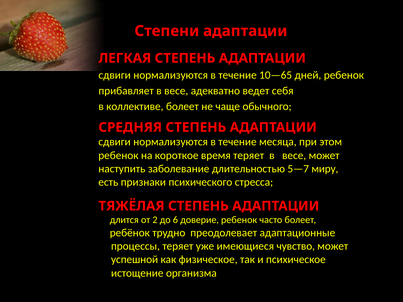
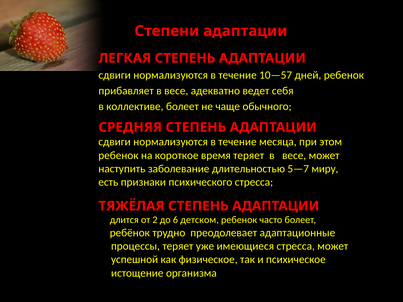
10—65: 10—65 -> 10—57
доверие: доверие -> детском
имеющиеся чувство: чувство -> стресса
